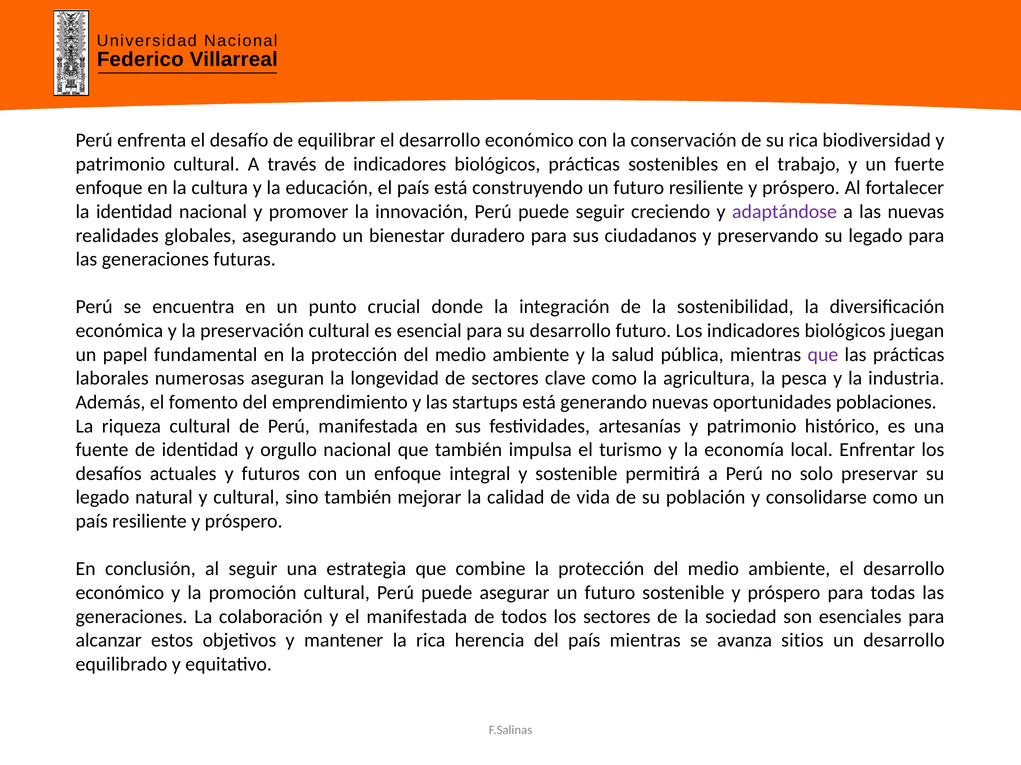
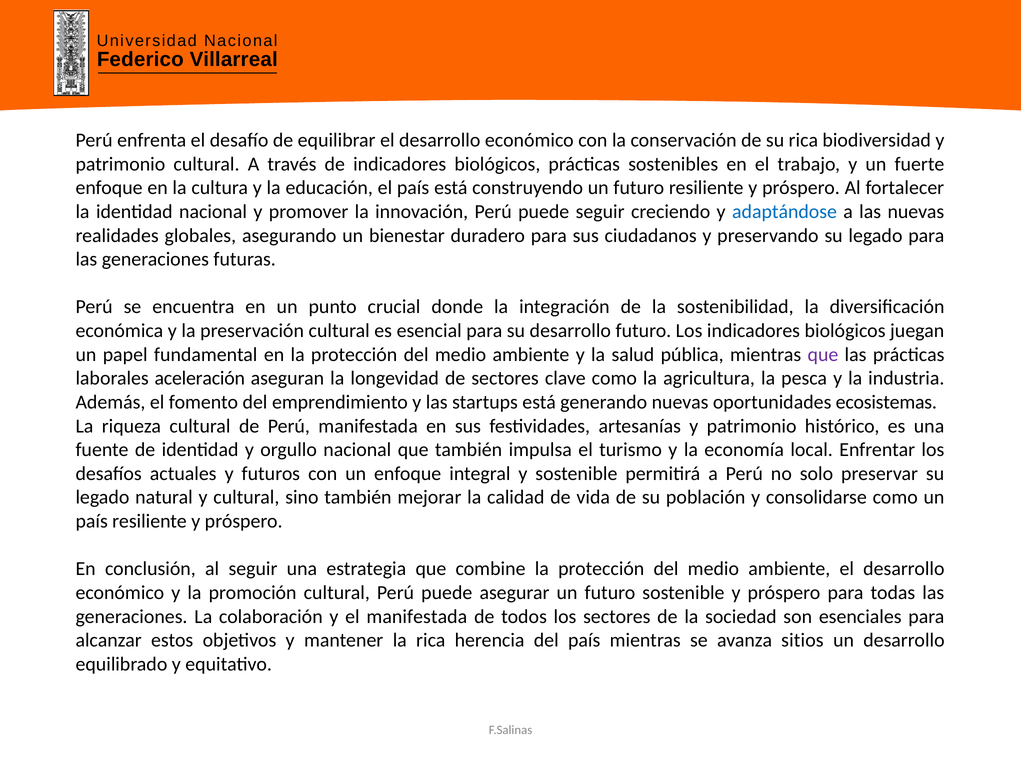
adaptándose colour: purple -> blue
numerosas: numerosas -> aceleración
poblaciones: poblaciones -> ecosistemas
